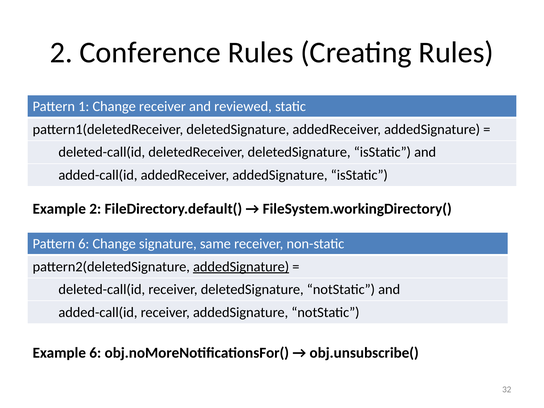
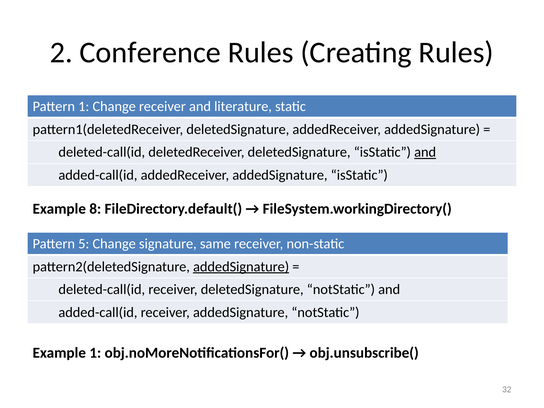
reviewed: reviewed -> literature
and at (425, 152) underline: none -> present
Example 2: 2 -> 8
Pattern 6: 6 -> 5
Example 6: 6 -> 1
